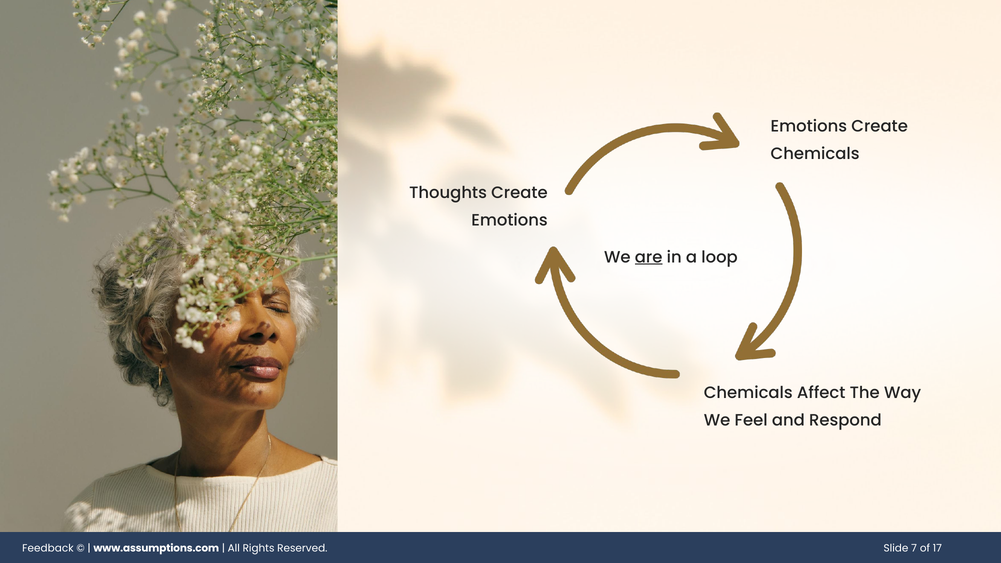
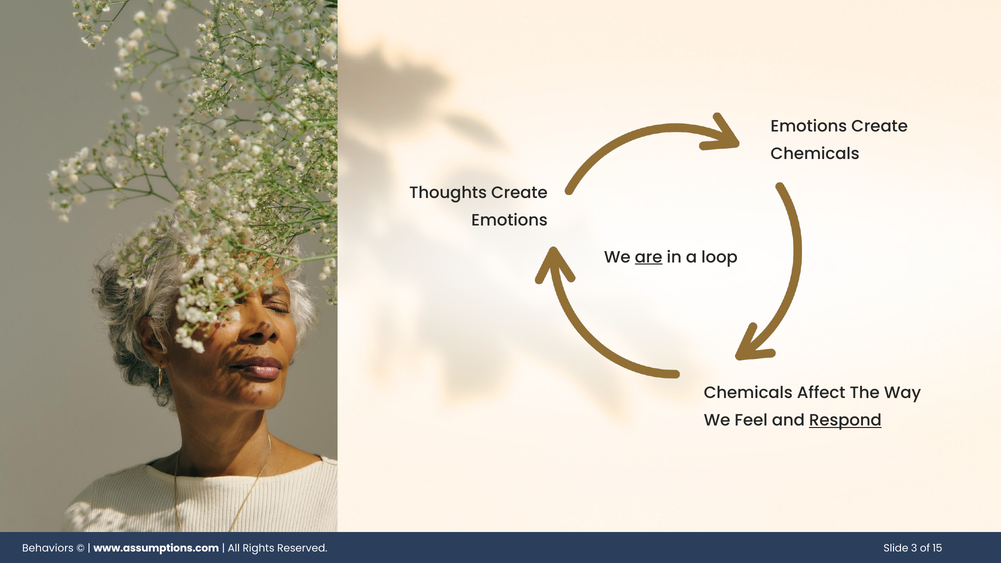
Respond underline: none -> present
Feedback: Feedback -> Behaviors
7: 7 -> 3
17: 17 -> 15
